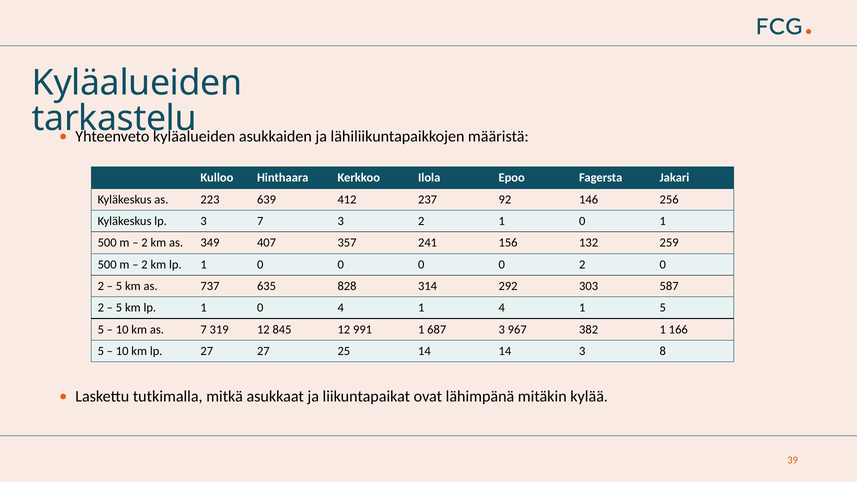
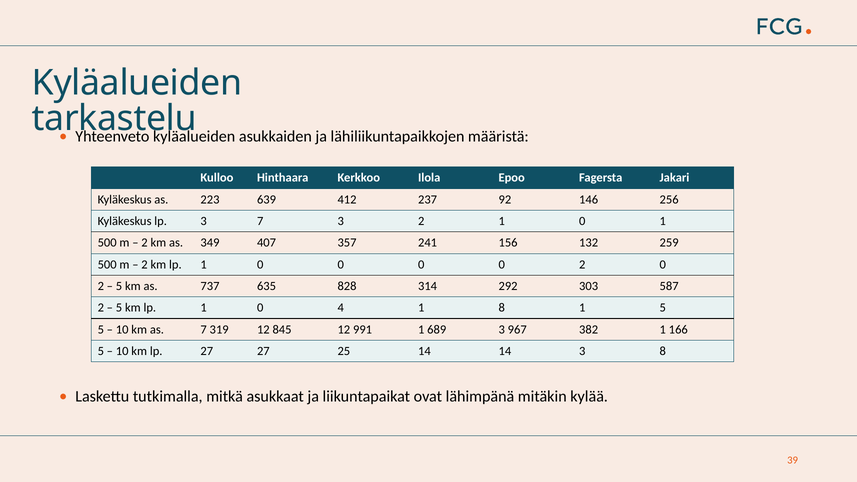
1 4: 4 -> 8
687: 687 -> 689
